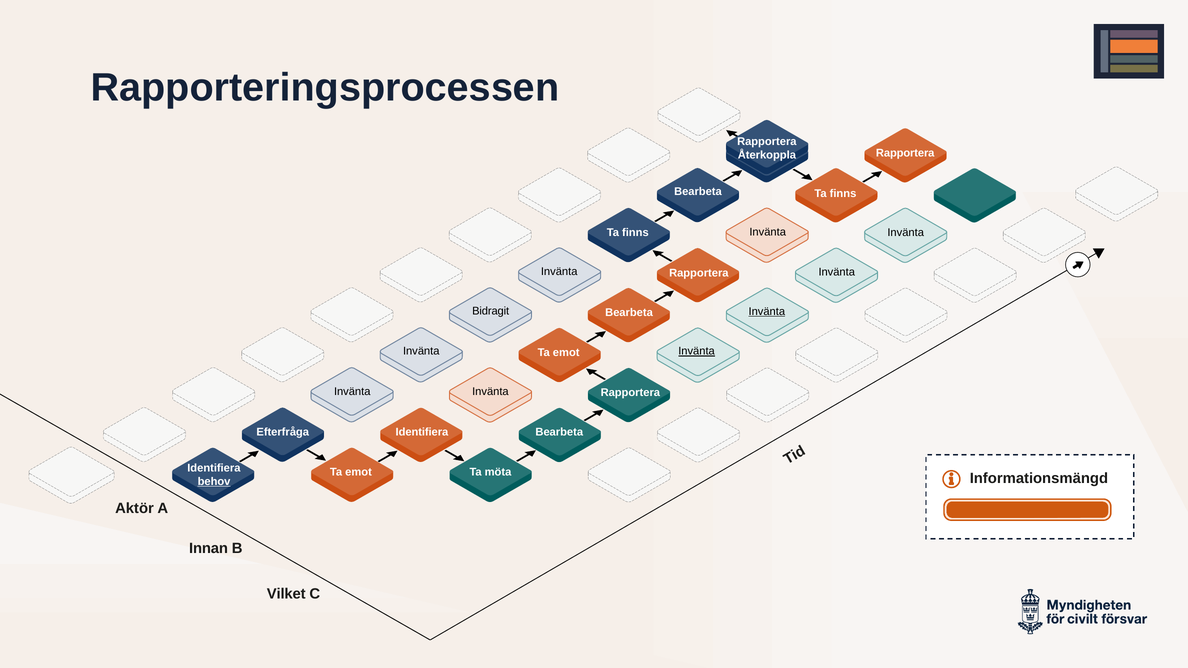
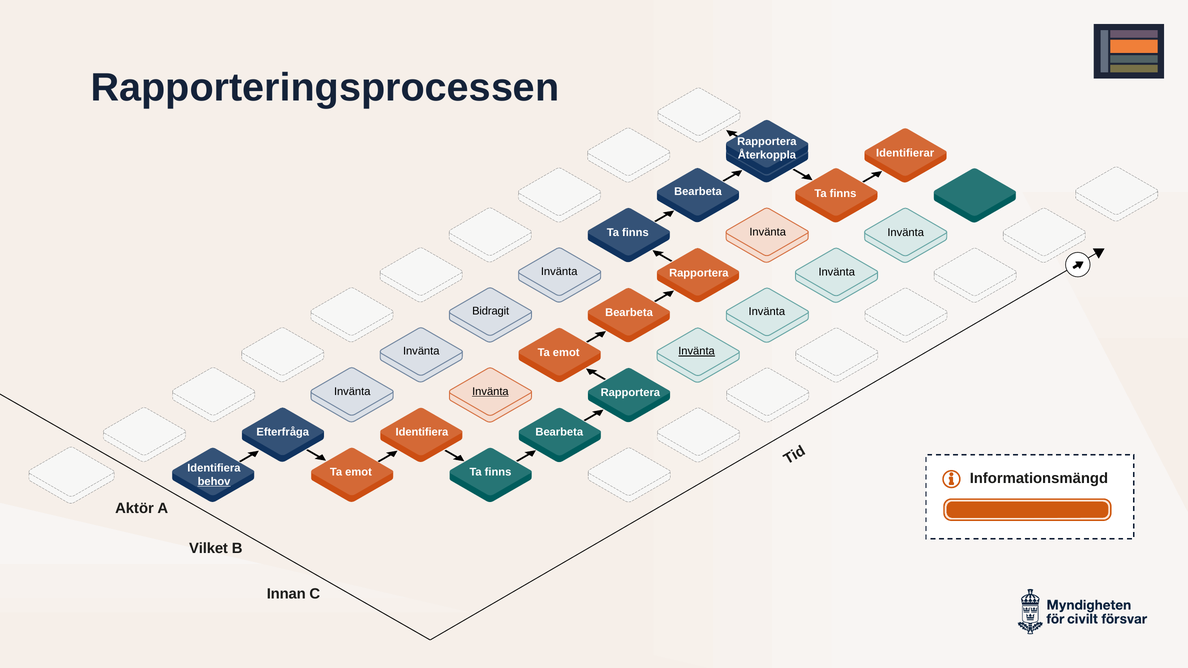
Rapportera at (905, 153): Rapportera -> Identifierar
Invänta at (767, 312) underline: present -> none
Invänta at (490, 392) underline: none -> present
möta at (498, 472): möta -> finns
Innan: Innan -> Vilket
Vilket: Vilket -> Innan
